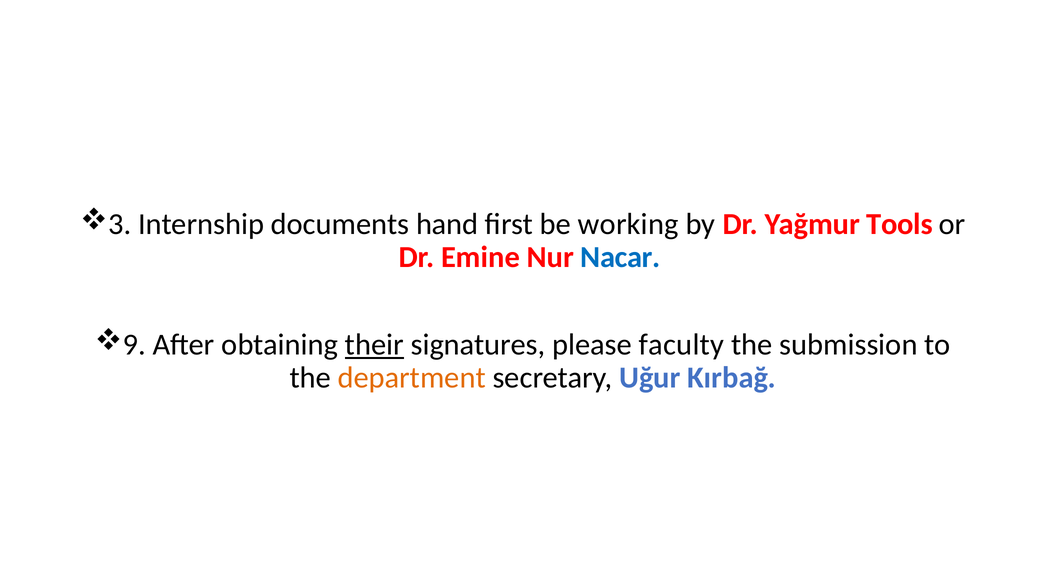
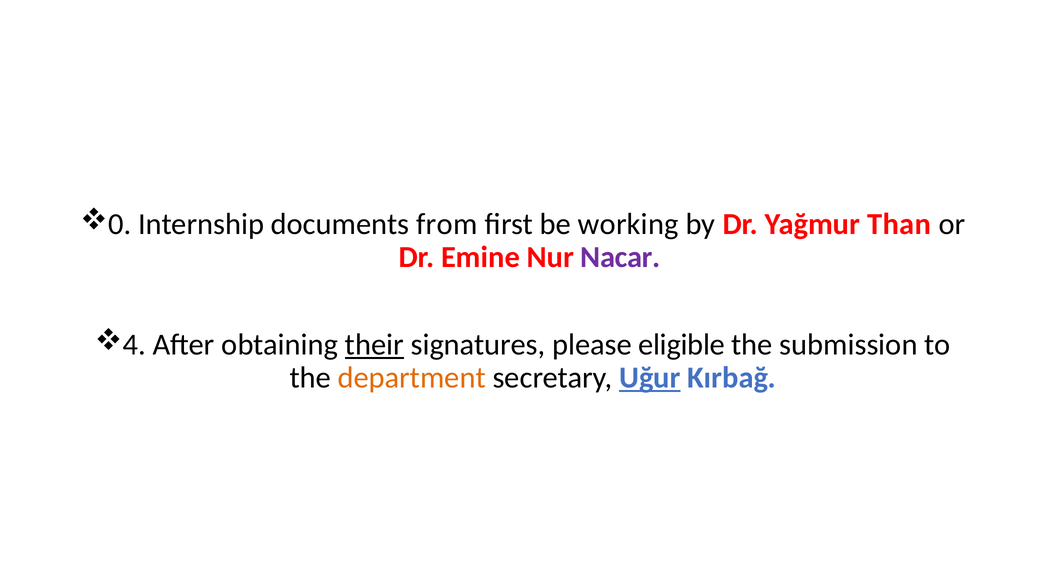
3: 3 -> 0
hand: hand -> from
Tools: Tools -> Than
Nacar colour: blue -> purple
9: 9 -> 4
faculty: faculty -> eligible
Uğur underline: none -> present
